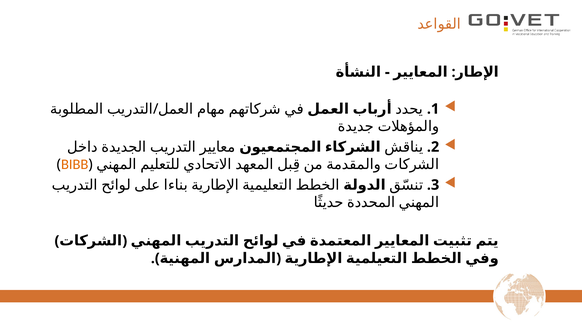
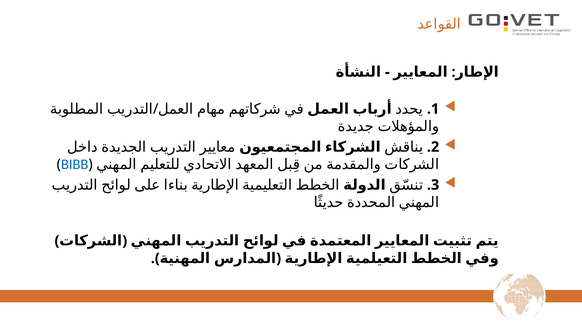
BIBB colour: orange -> blue
